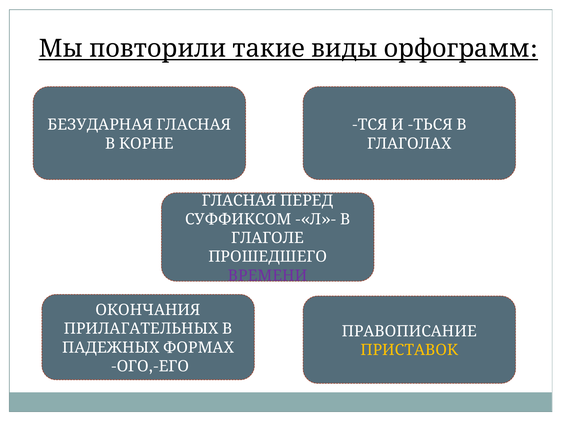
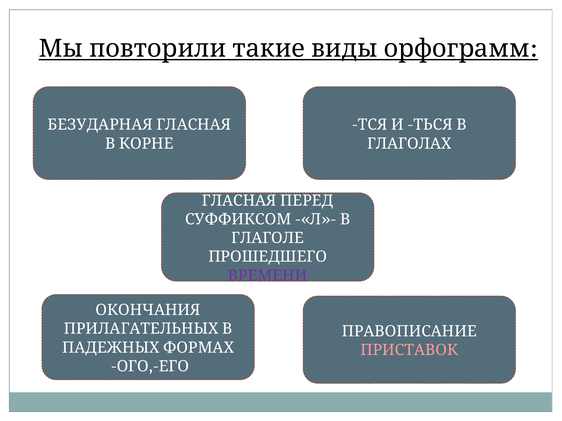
ПРИСТАВОК colour: yellow -> pink
